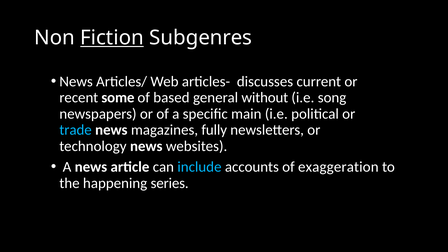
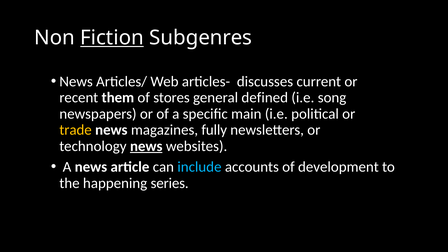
some: some -> them
based: based -> stores
without: without -> defined
trade colour: light blue -> yellow
news at (146, 146) underline: none -> present
exaggeration: exaggeration -> development
